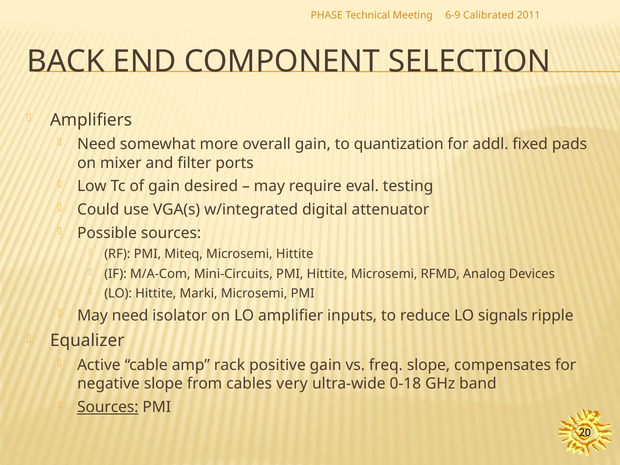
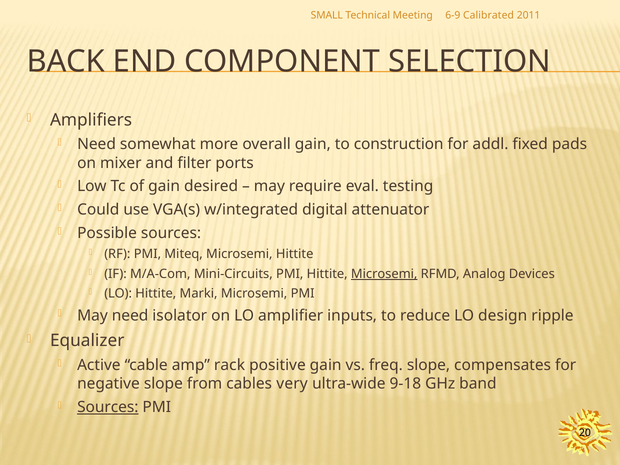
PHASE: PHASE -> SMALL
quantization: quantization -> construction
Microsemi at (384, 274) underline: none -> present
signals: signals -> design
0-18: 0-18 -> 9-18
